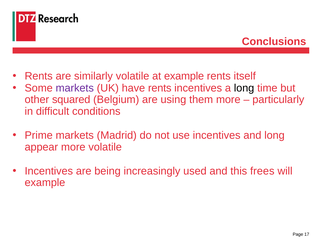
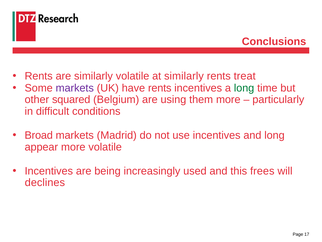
at example: example -> similarly
itself: itself -> treat
long at (244, 88) colour: black -> green
Prime: Prime -> Broad
example at (45, 182): example -> declines
